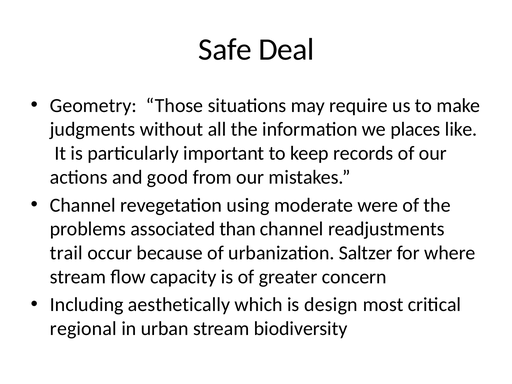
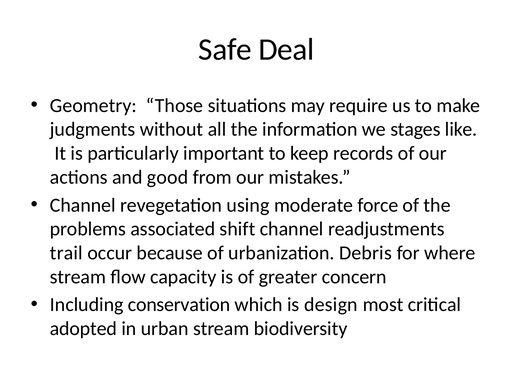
places: places -> stages
were: were -> force
than: than -> shift
Saltzer: Saltzer -> Debris
aesthetically: aesthetically -> conservation
regional: regional -> adopted
